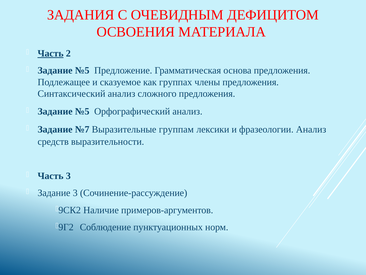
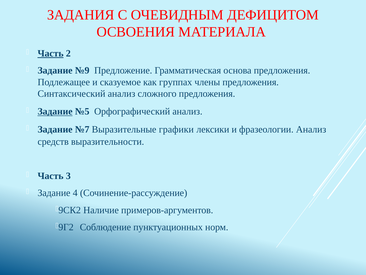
№5 at (82, 70): №5 -> №9
Задание at (55, 111) underline: none -> present
группам: группам -> графики
Задание 3: 3 -> 4
